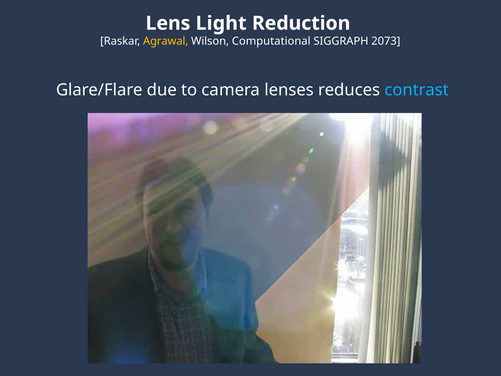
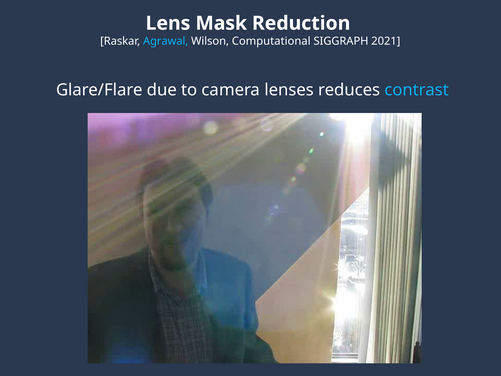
Light: Light -> Mask
Agrawal colour: yellow -> light blue
2073: 2073 -> 2021
